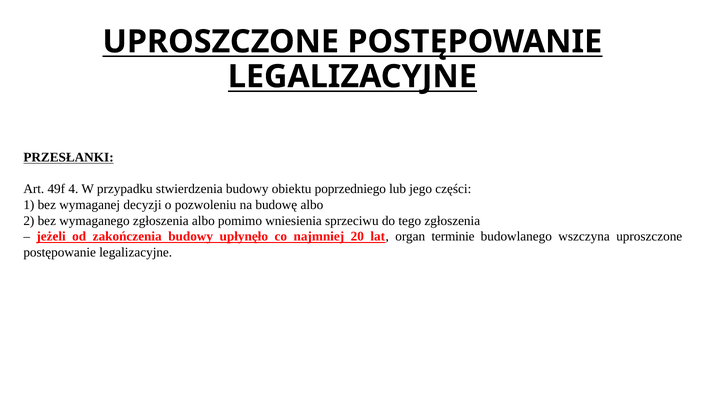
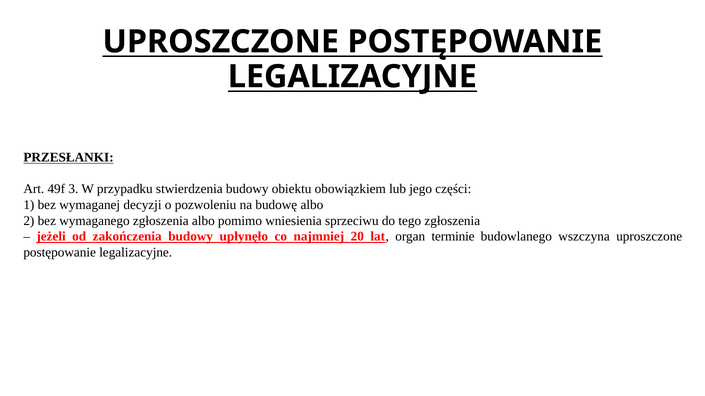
4: 4 -> 3
poprzedniego: poprzedniego -> obowiązkiem
